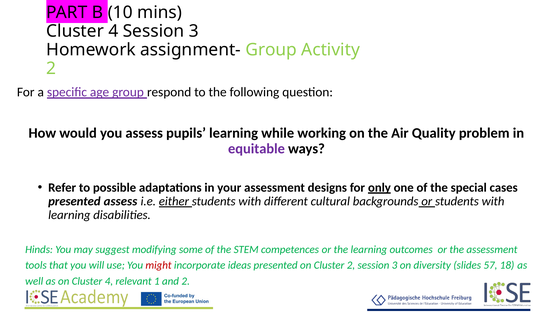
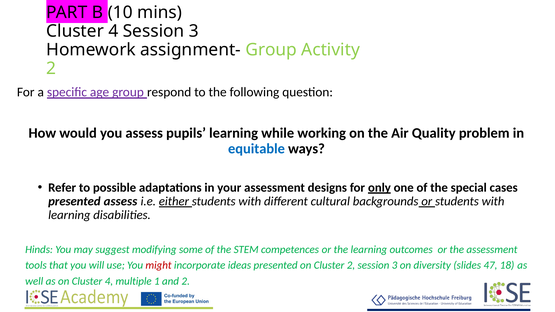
equitable colour: purple -> blue
57: 57 -> 47
relevant: relevant -> multiple
